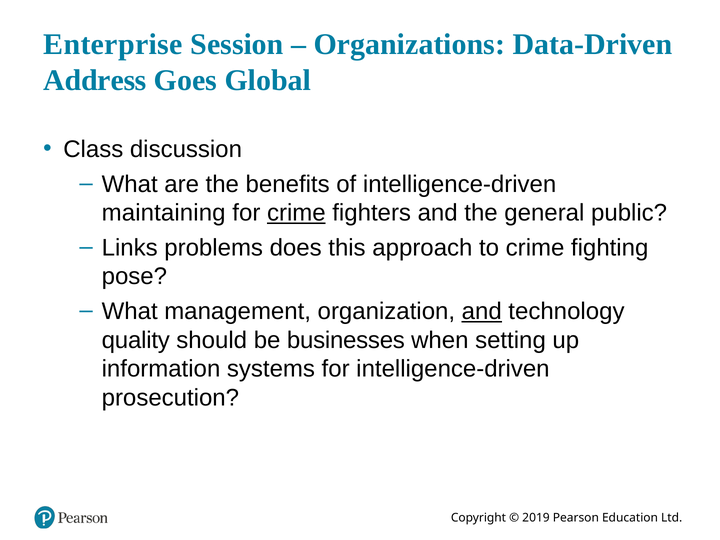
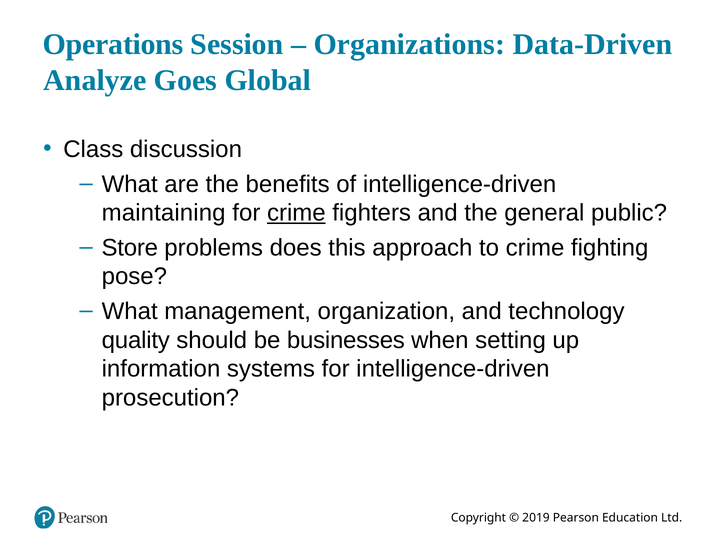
Enterprise: Enterprise -> Operations
Address: Address -> Analyze
Links: Links -> Store
and at (482, 311) underline: present -> none
